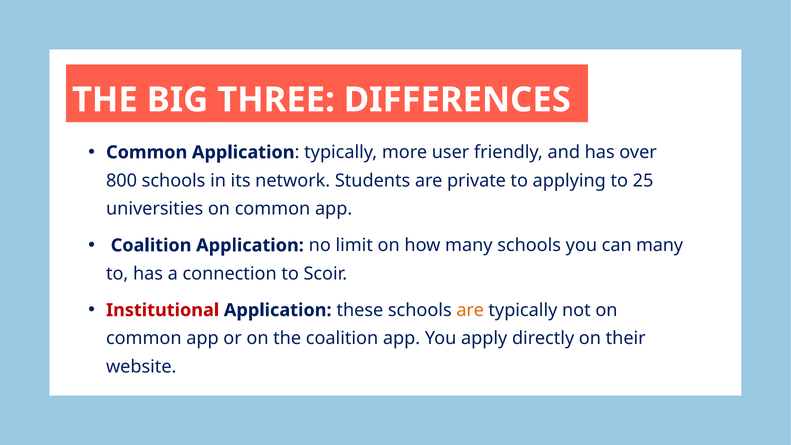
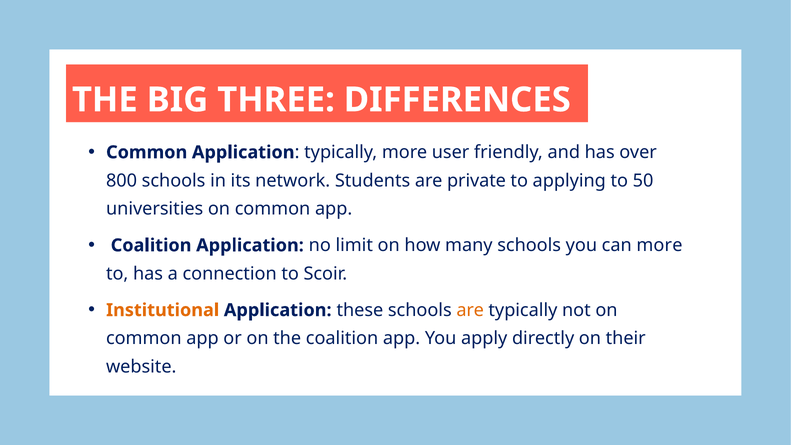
25: 25 -> 50
can many: many -> more
Institutional colour: red -> orange
